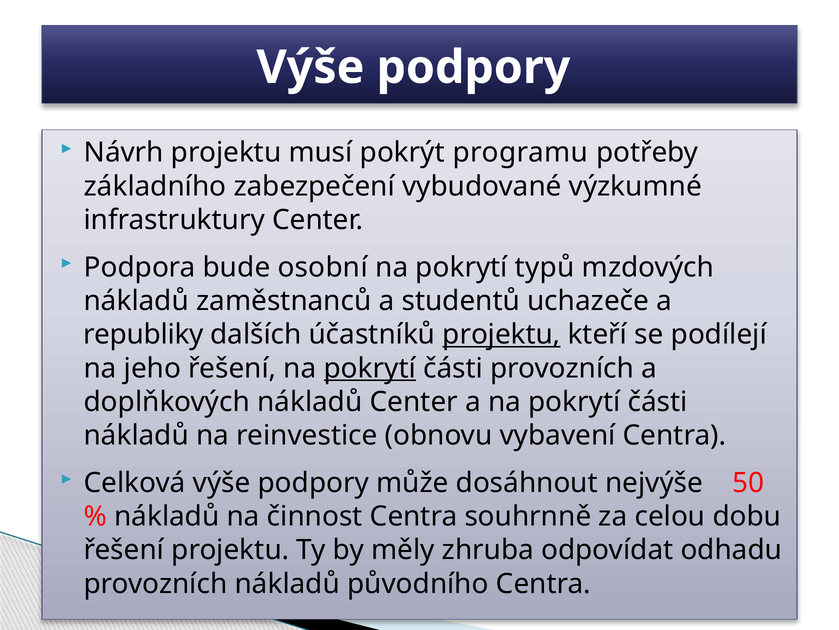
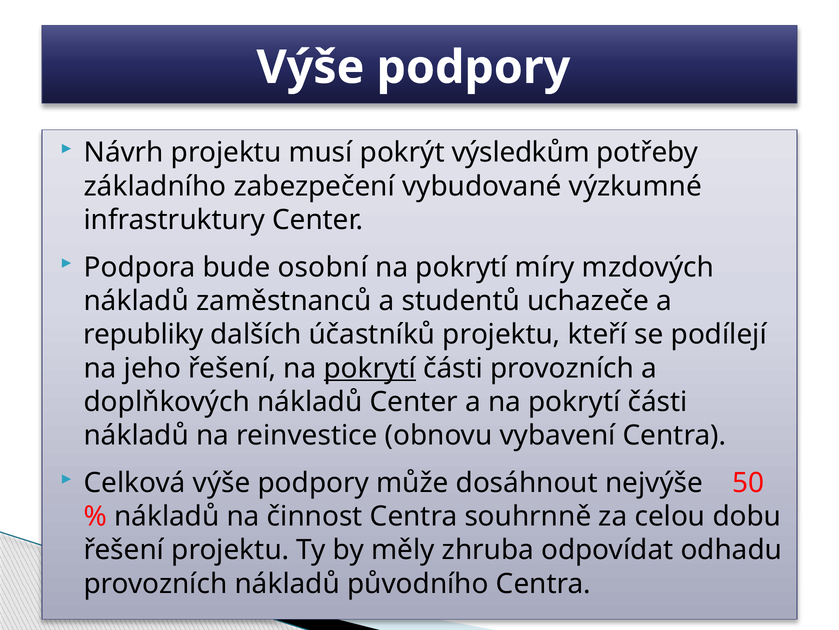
programu: programu -> výsledkům
typů: typů -> míry
projektu at (501, 334) underline: present -> none
